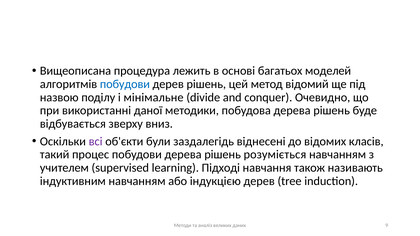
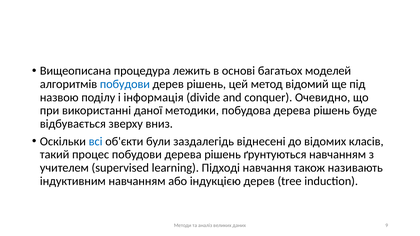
мінімальне: мінімальне -> інформація
всі colour: purple -> blue
розуміється: розуміється -> ґрунтуються
